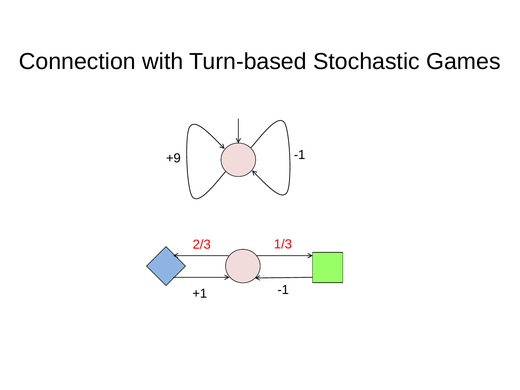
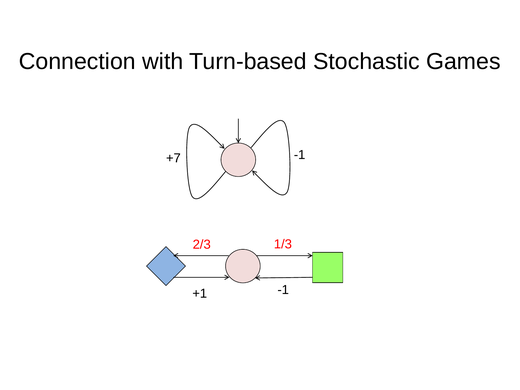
+9: +9 -> +7
